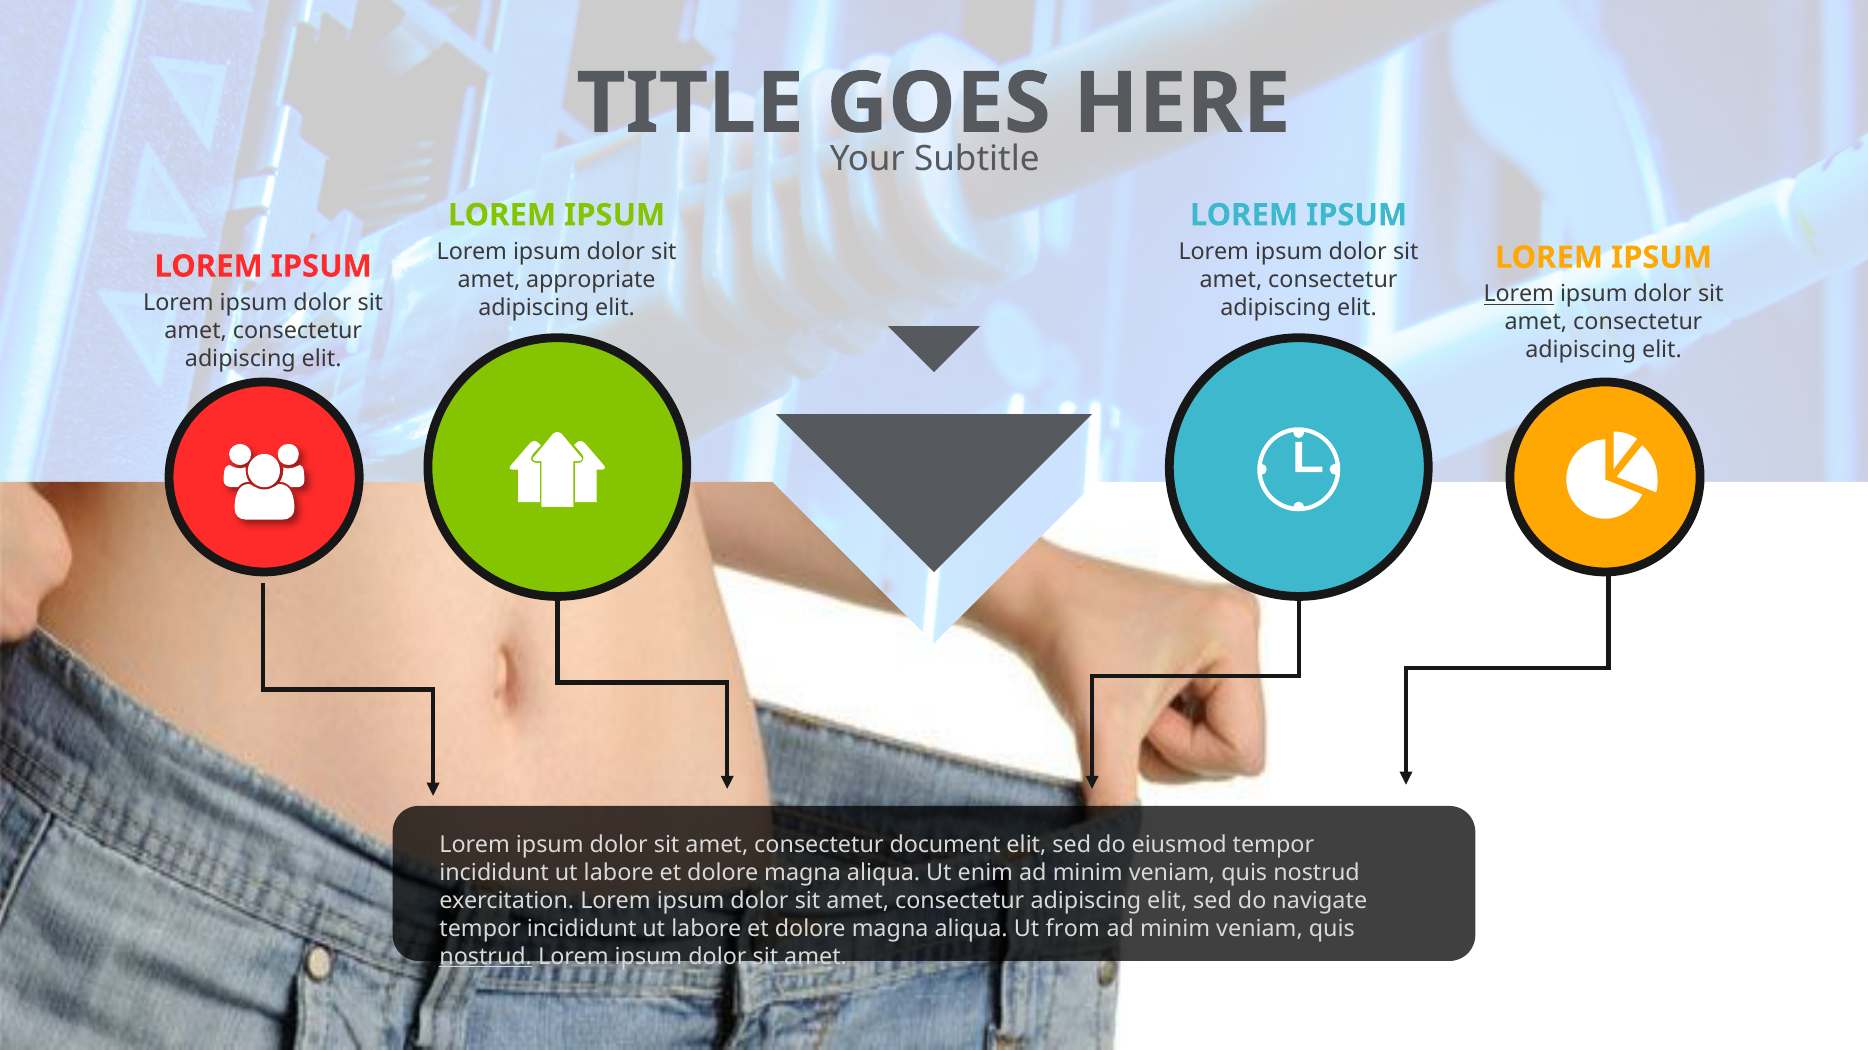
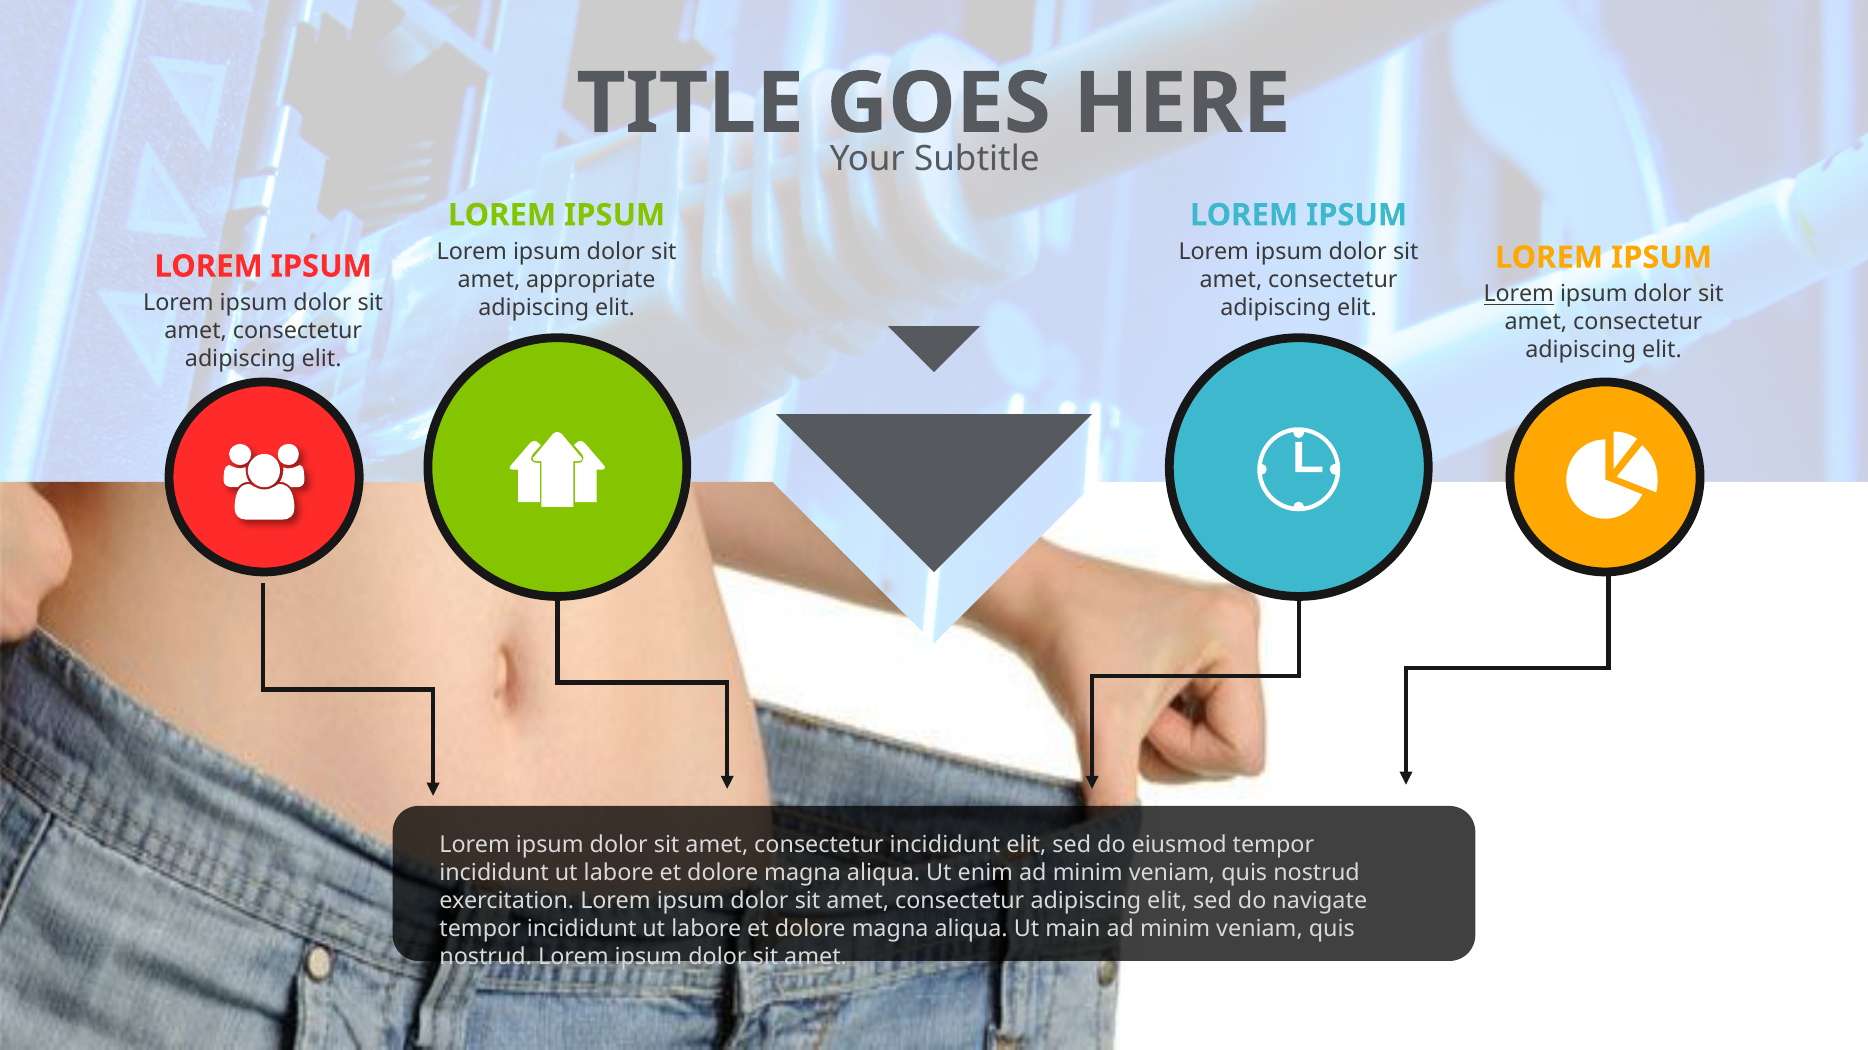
consectetur document: document -> incididunt
from: from -> main
nostrud at (486, 957) underline: present -> none
